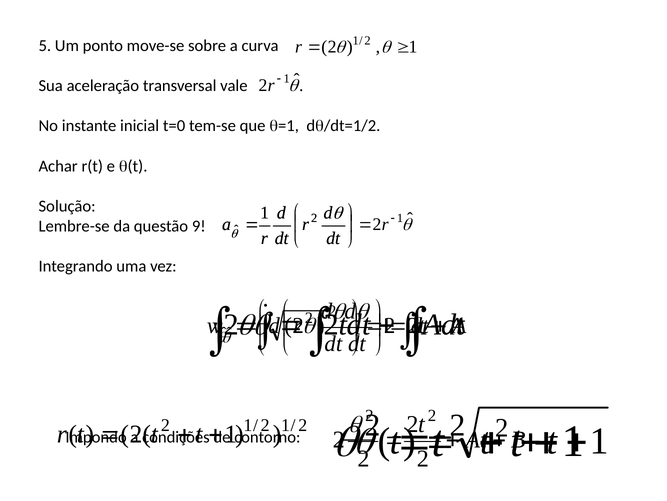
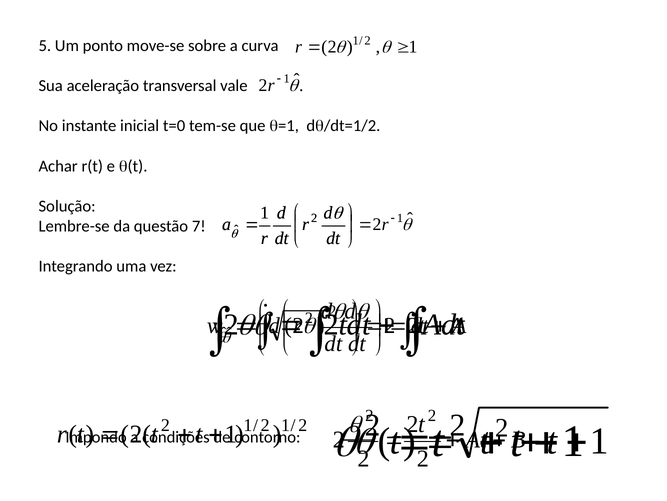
9: 9 -> 7
